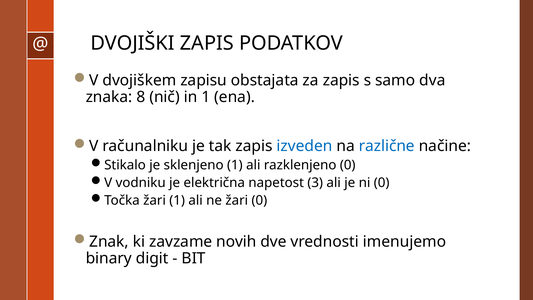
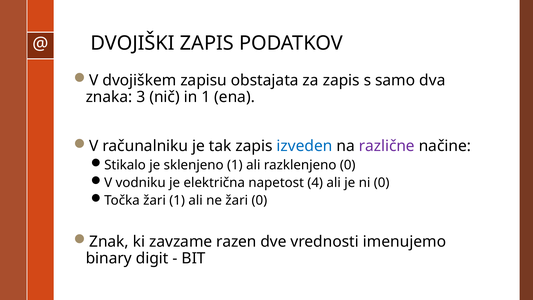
8: 8 -> 3
različne colour: blue -> purple
3: 3 -> 4
novih: novih -> razen
